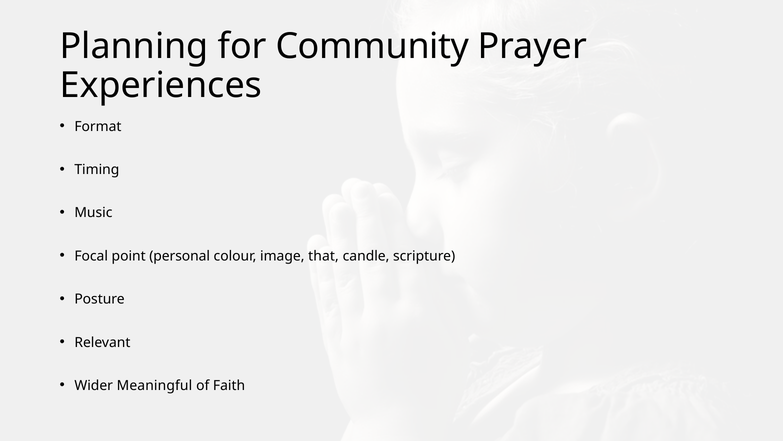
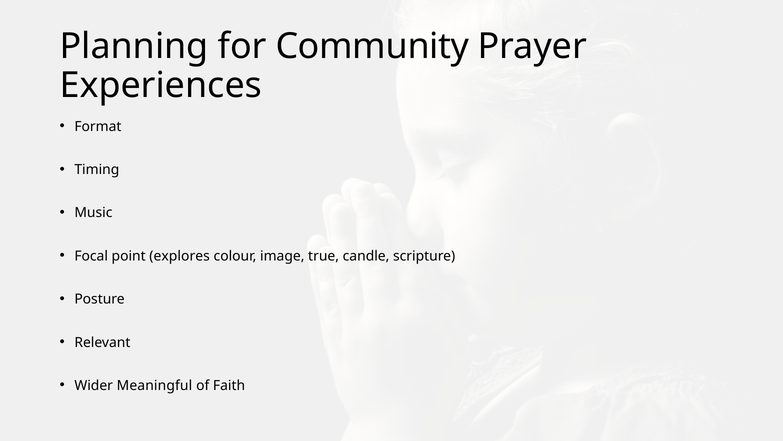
personal: personal -> explores
that: that -> true
